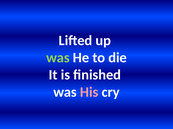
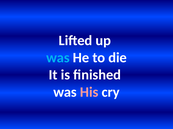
was at (58, 58) colour: light green -> light blue
